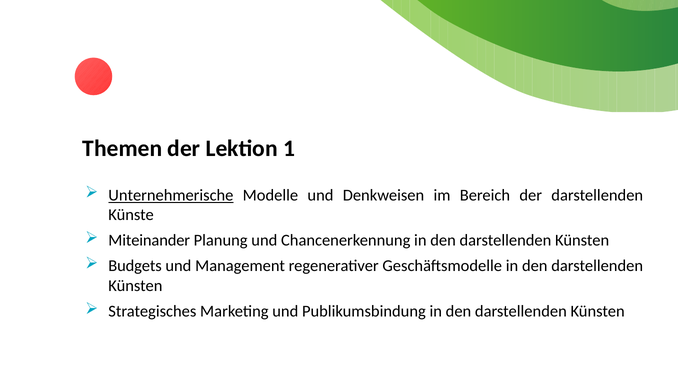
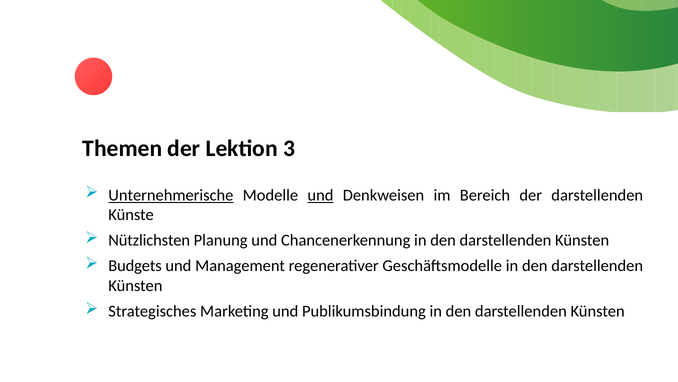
1: 1 -> 3
und at (320, 195) underline: none -> present
Miteinander: Miteinander -> Nützlichsten
